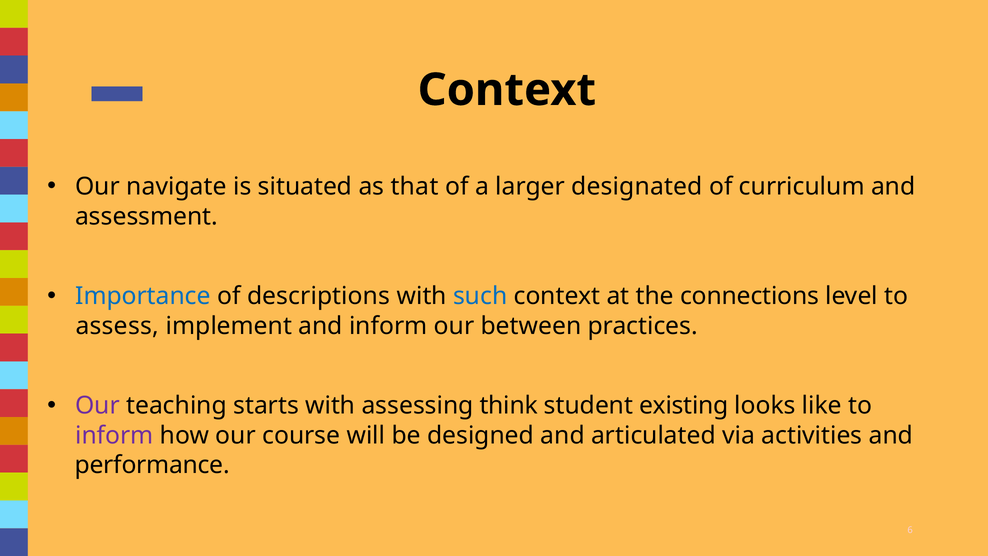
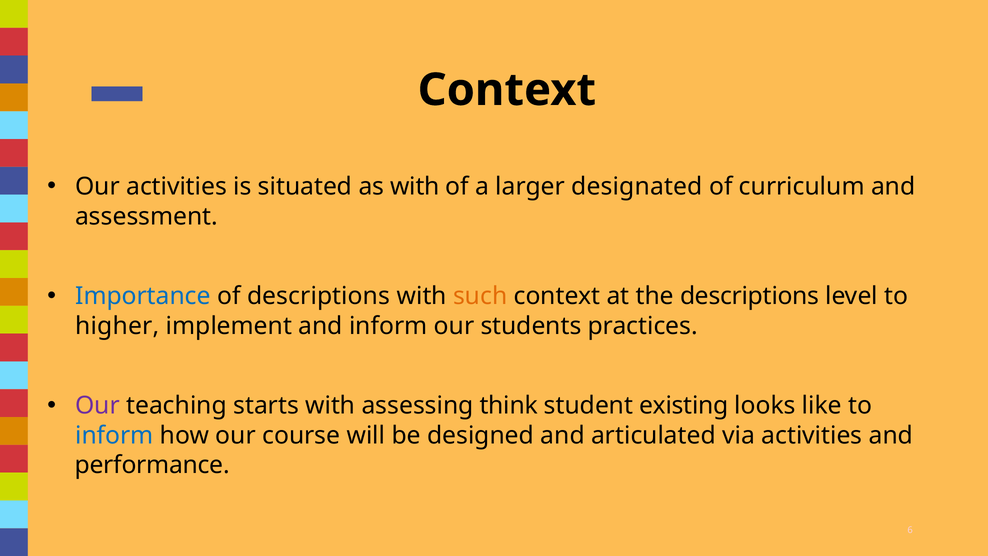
Our navigate: navigate -> activities
as that: that -> with
such colour: blue -> orange
the connections: connections -> descriptions
assess: assess -> higher
between: between -> students
inform at (114, 435) colour: purple -> blue
